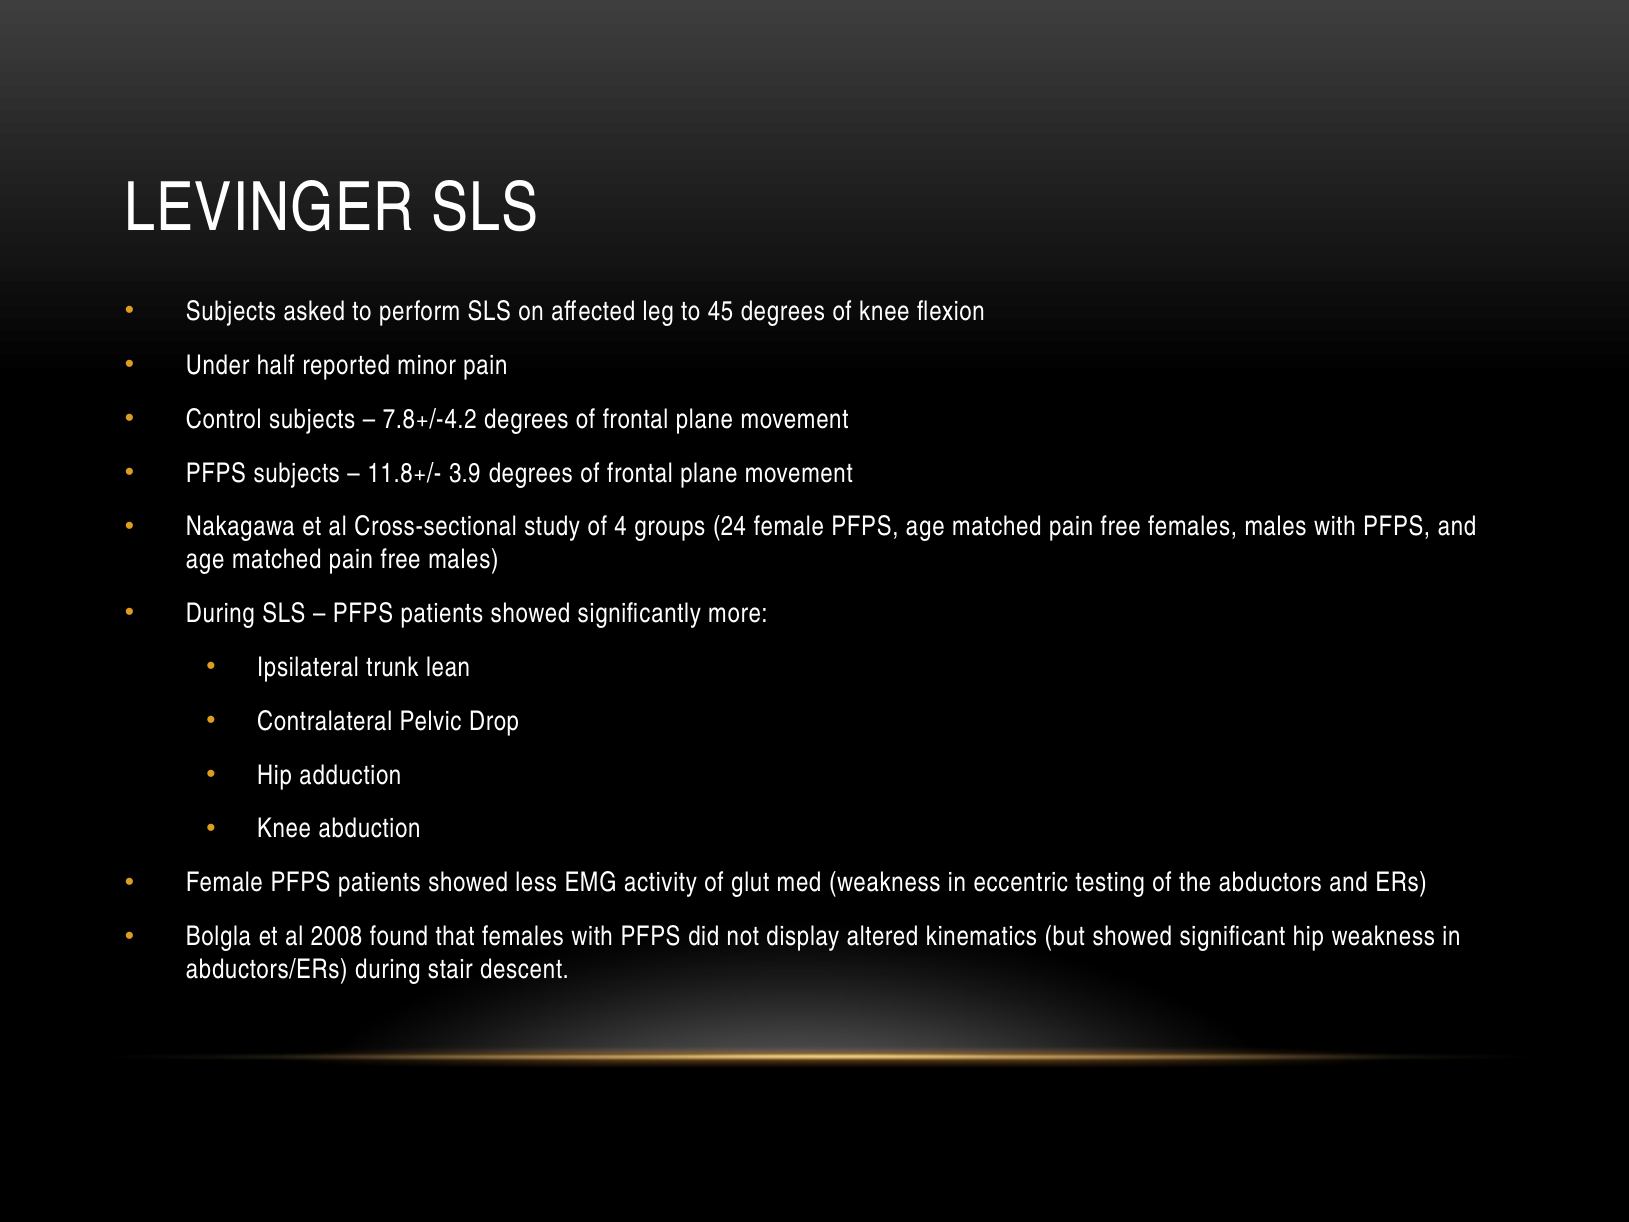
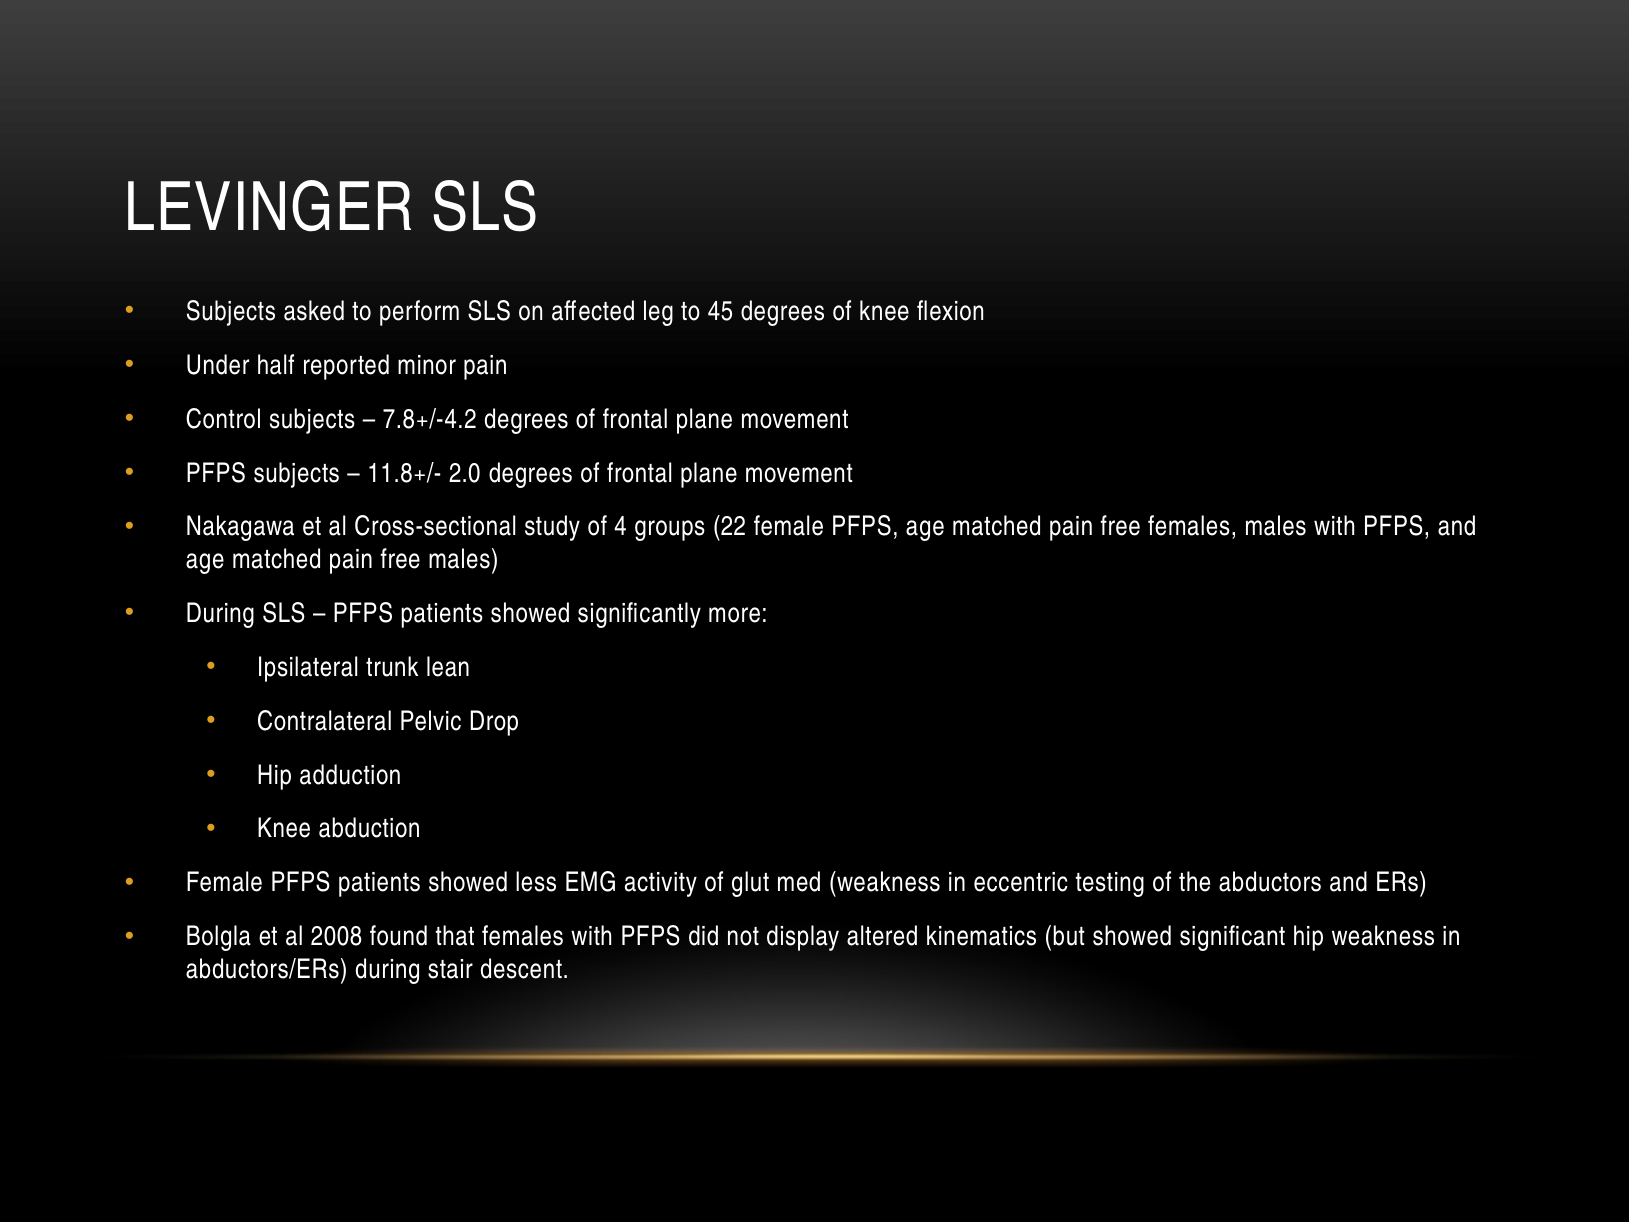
3.9: 3.9 -> 2.0
24: 24 -> 22
